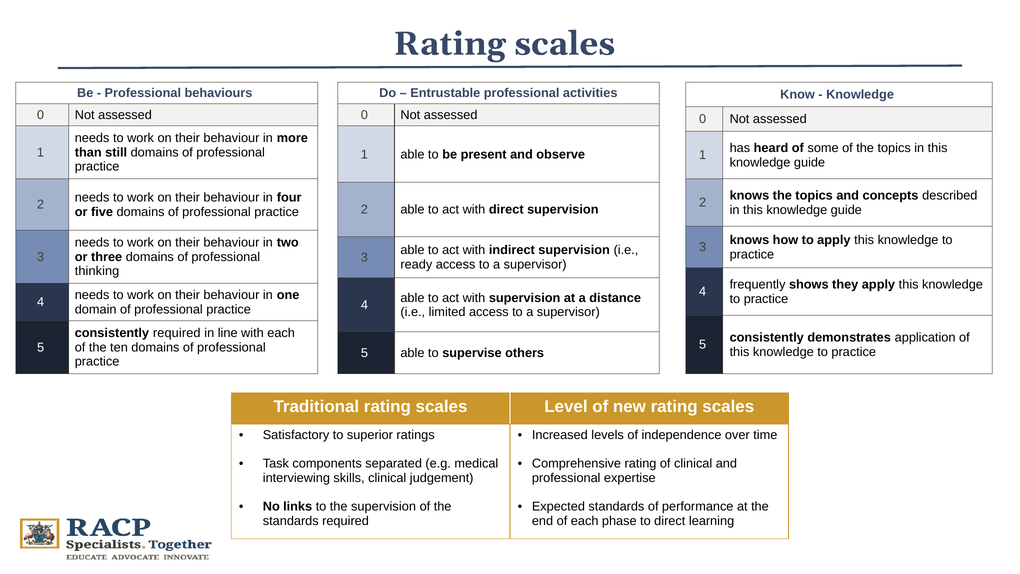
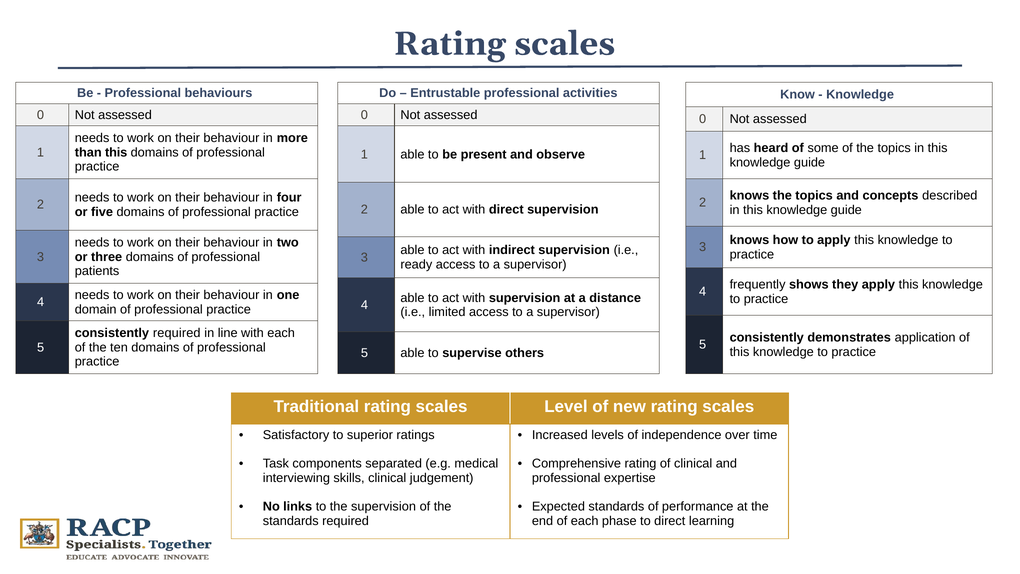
than still: still -> this
thinking: thinking -> patients
